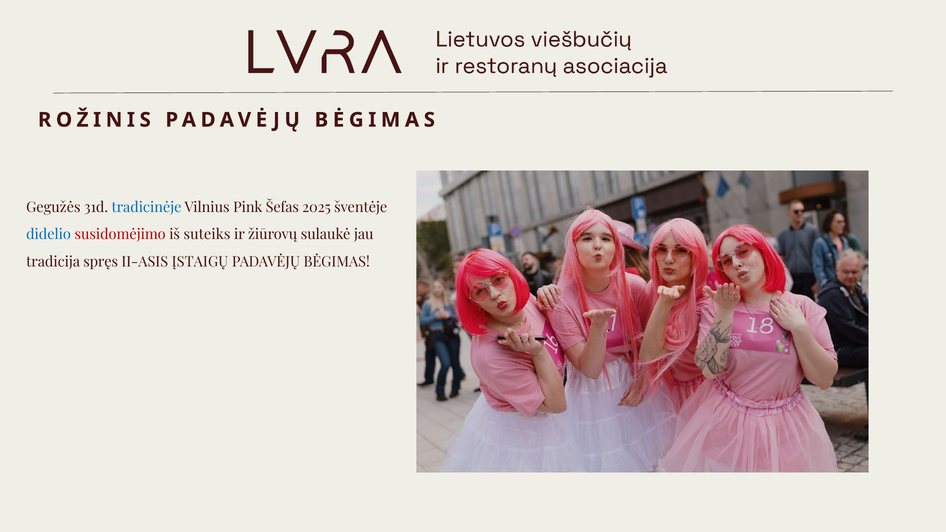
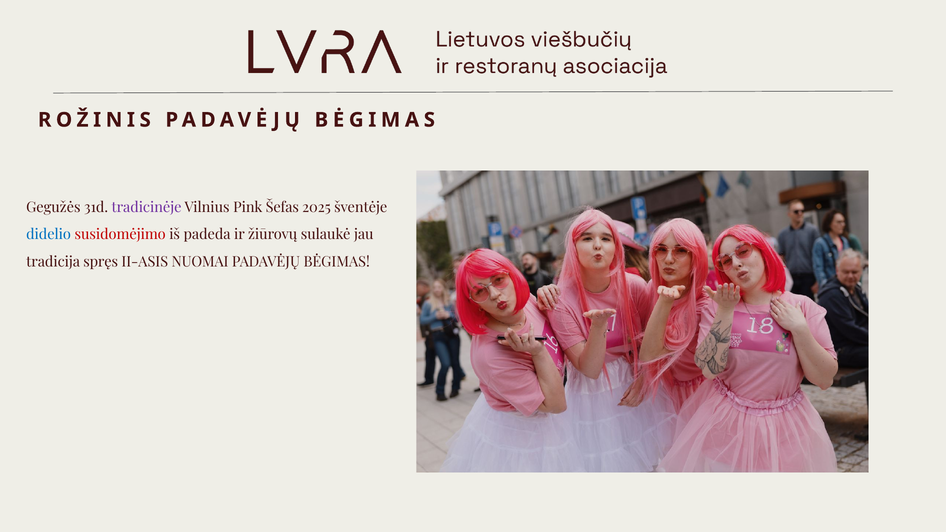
tradicinėje colour: blue -> purple
suteiks: suteiks -> padeda
ĮSTAIGŲ: ĮSTAIGŲ -> NUOMAI
